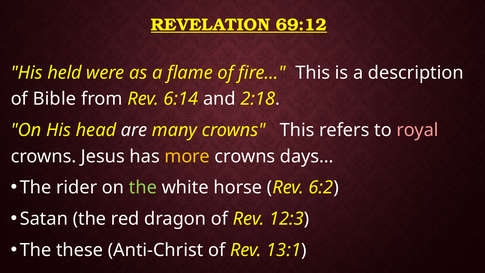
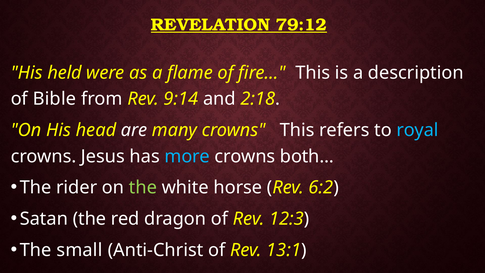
69:12: 69:12 -> 79:12
6:14: 6:14 -> 9:14
royal colour: pink -> light blue
more colour: yellow -> light blue
days…: days… -> both…
these: these -> small
